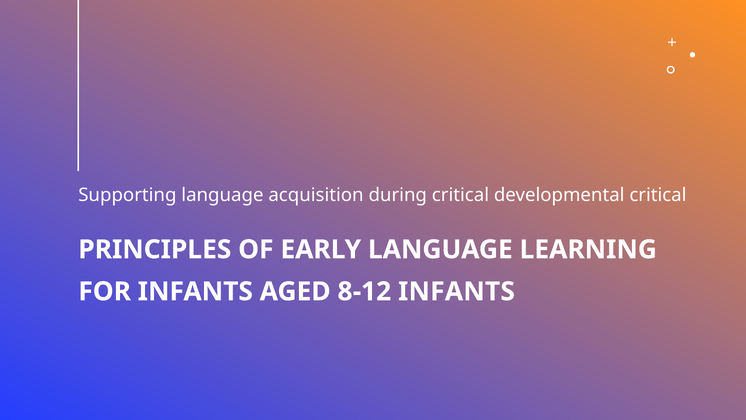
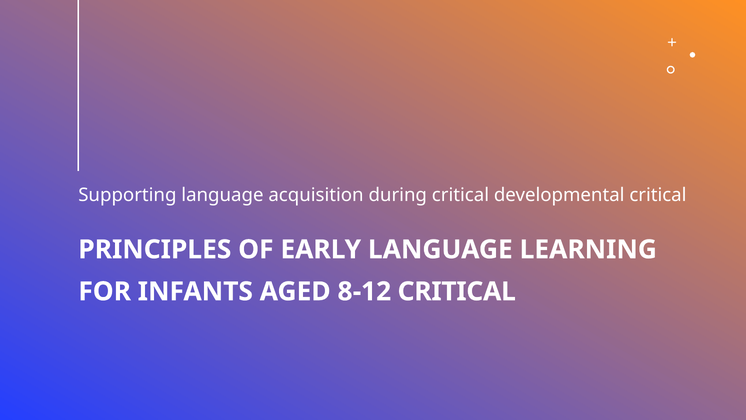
8-12 INFANTS: INFANTS -> CRITICAL
